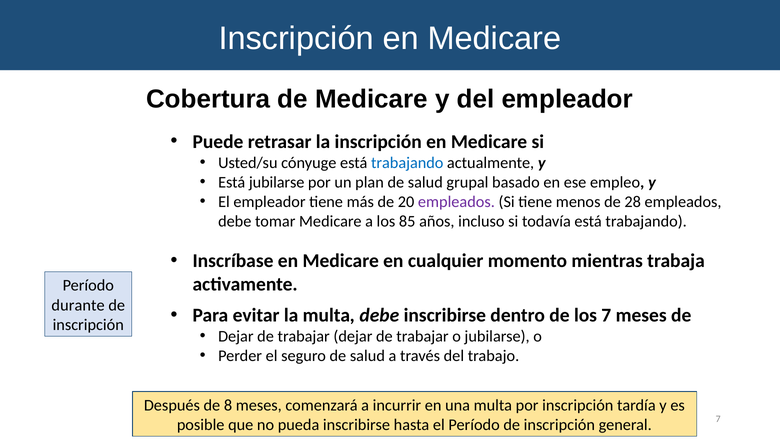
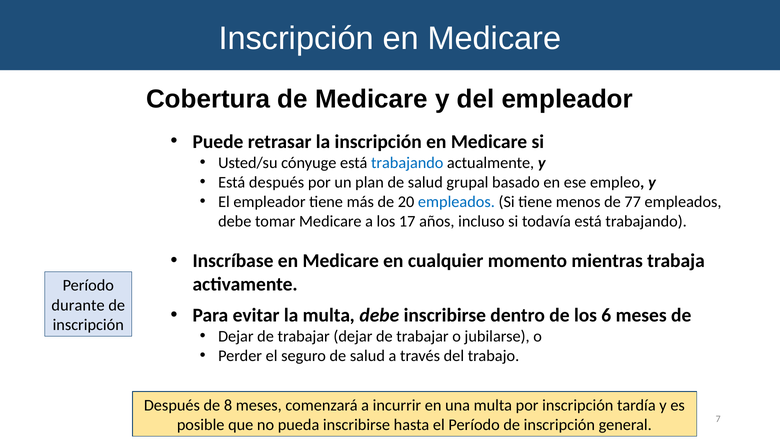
Está jubilarse: jubilarse -> después
empleados at (456, 202) colour: purple -> blue
28: 28 -> 77
85: 85 -> 17
los 7: 7 -> 6
